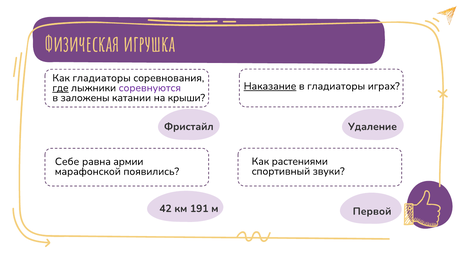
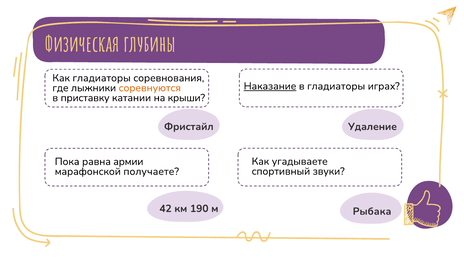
игрушка: игрушка -> глубины
где underline: present -> none
соревнуются colour: purple -> orange
заложены: заложены -> приставку
растениями: растениями -> угадываете
Себе: Себе -> Пока
появились: появились -> получаете
191: 191 -> 190
Первой: Первой -> Рыбака
